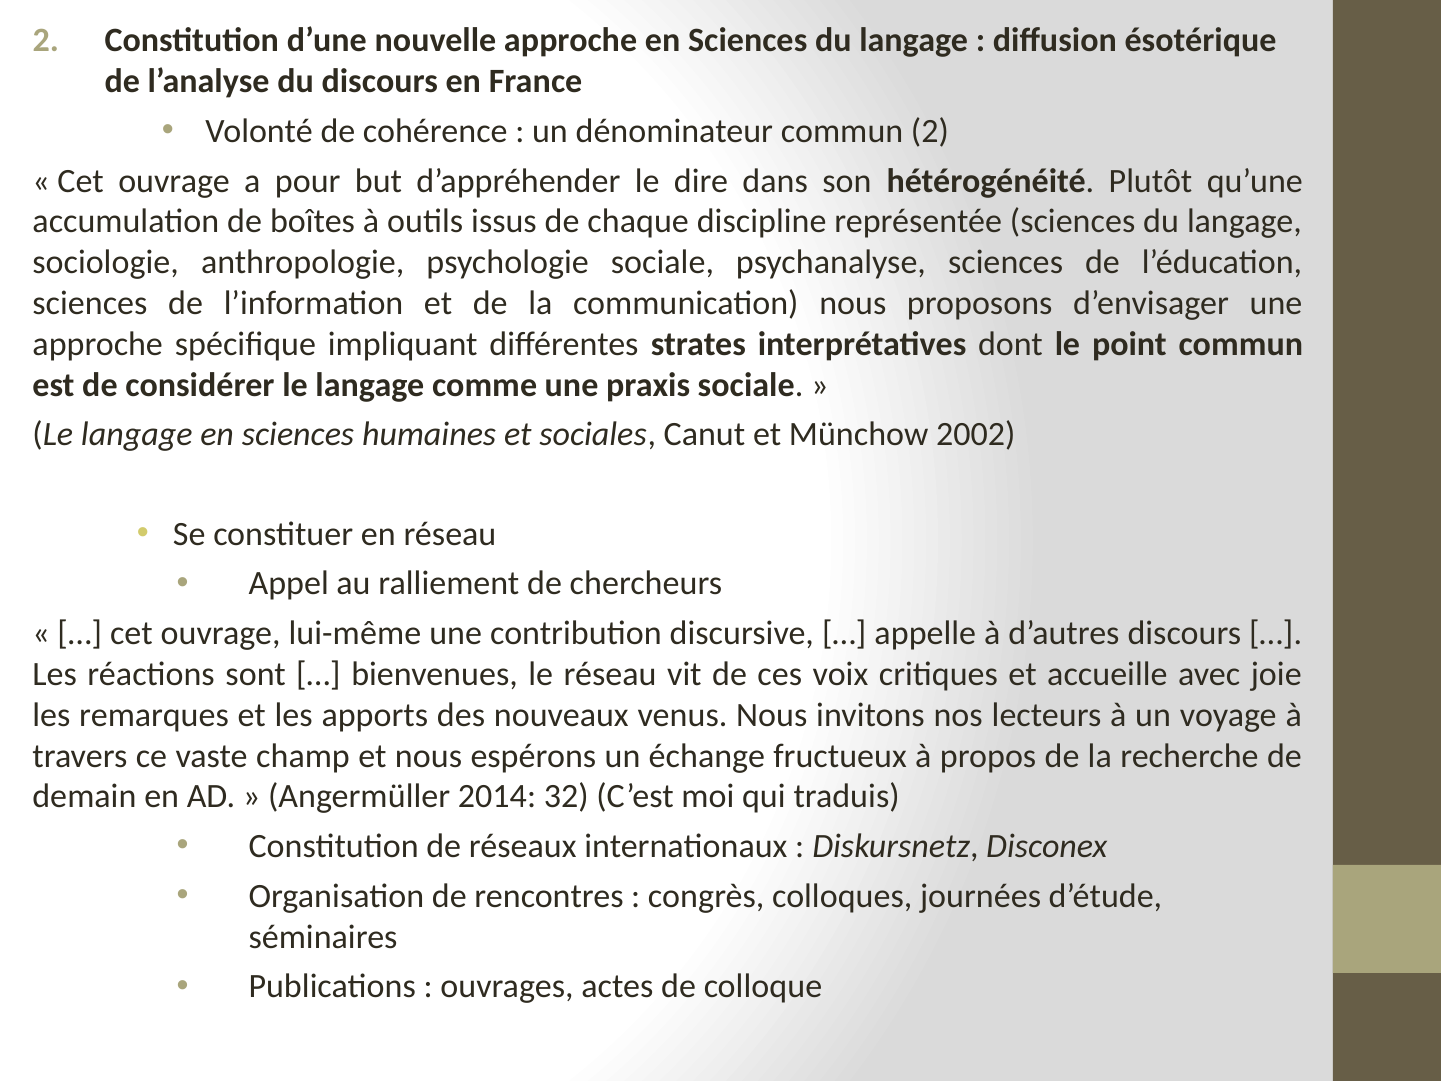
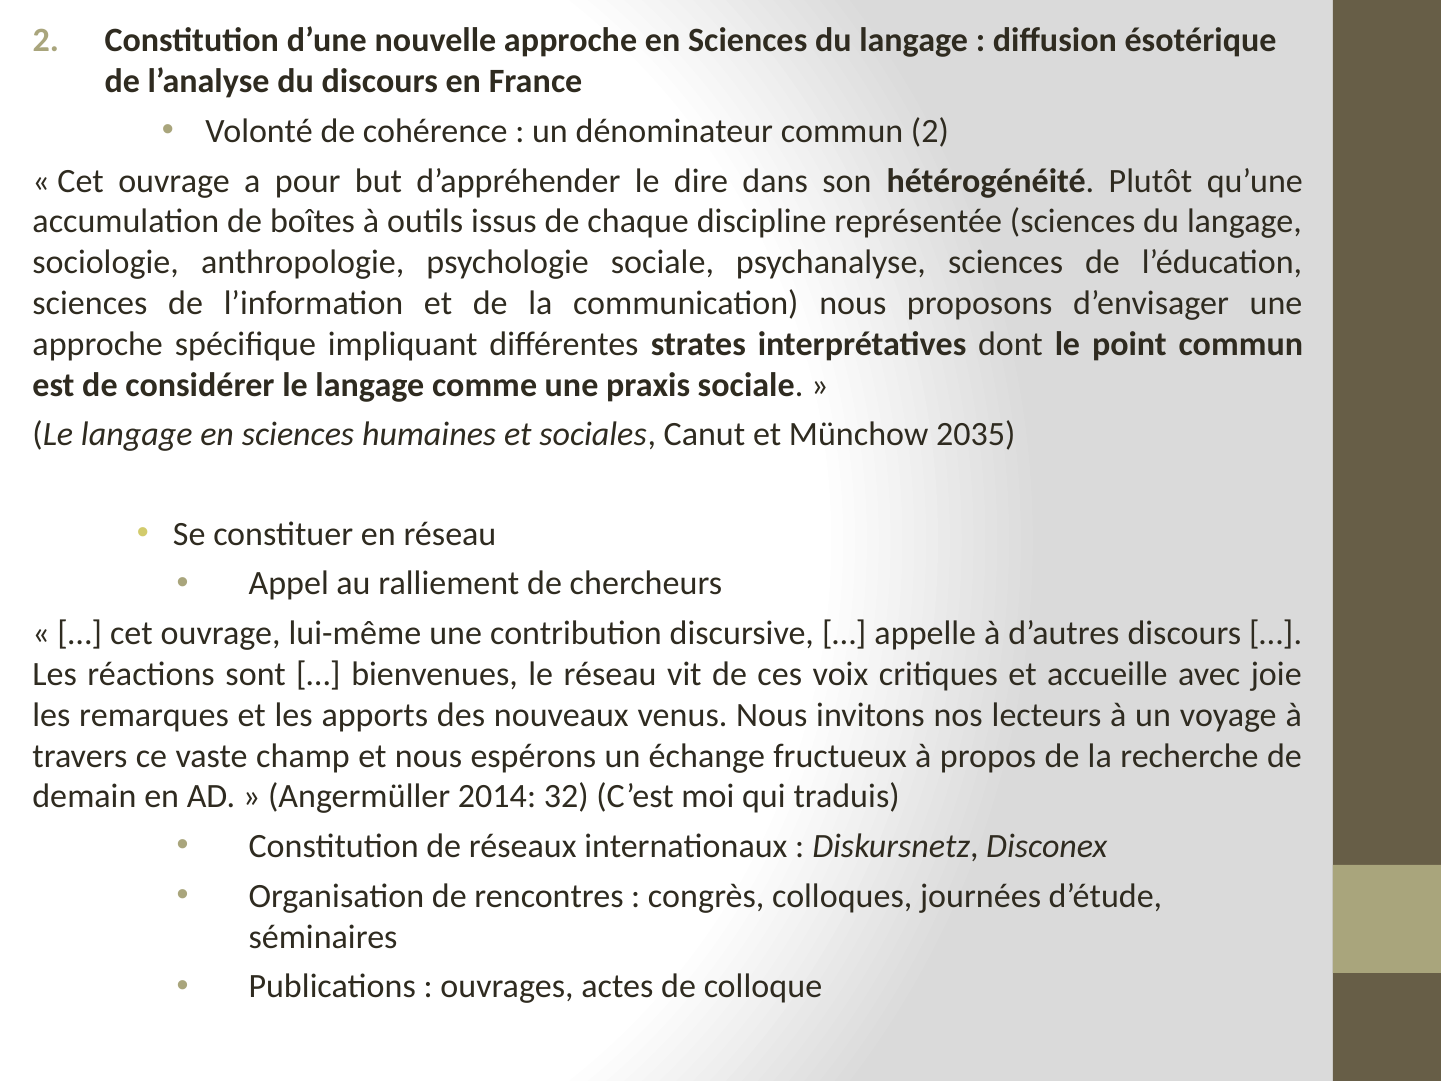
2002: 2002 -> 2035
